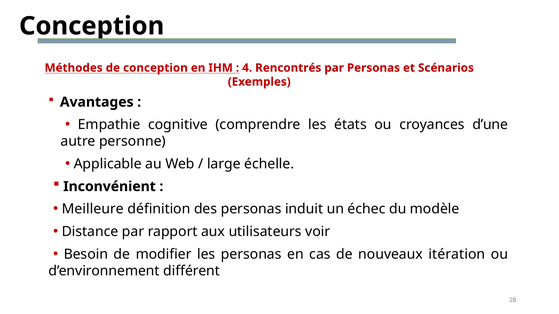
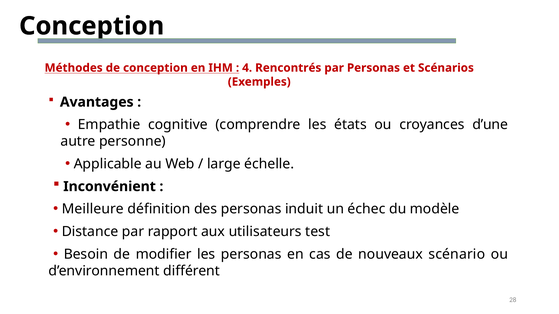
voir: voir -> test
itération: itération -> scénario
